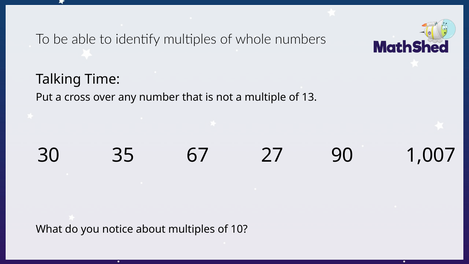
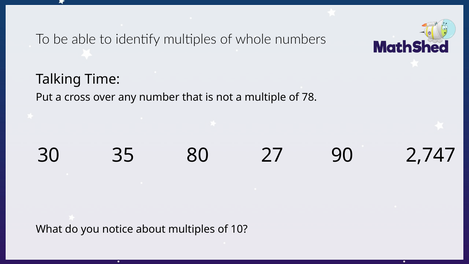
13: 13 -> 78
67: 67 -> 80
1,007: 1,007 -> 2,747
